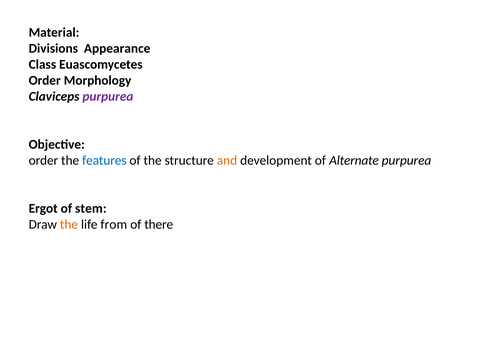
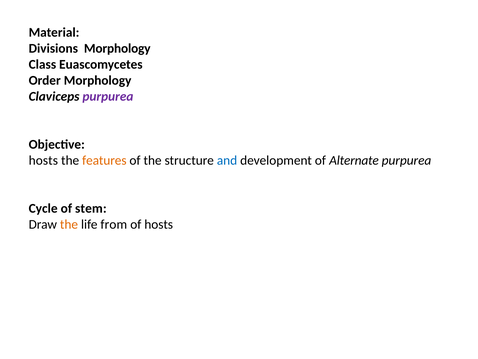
Divisions Appearance: Appearance -> Morphology
order at (43, 160): order -> hosts
features colour: blue -> orange
and colour: orange -> blue
Ergot: Ergot -> Cycle
of there: there -> hosts
